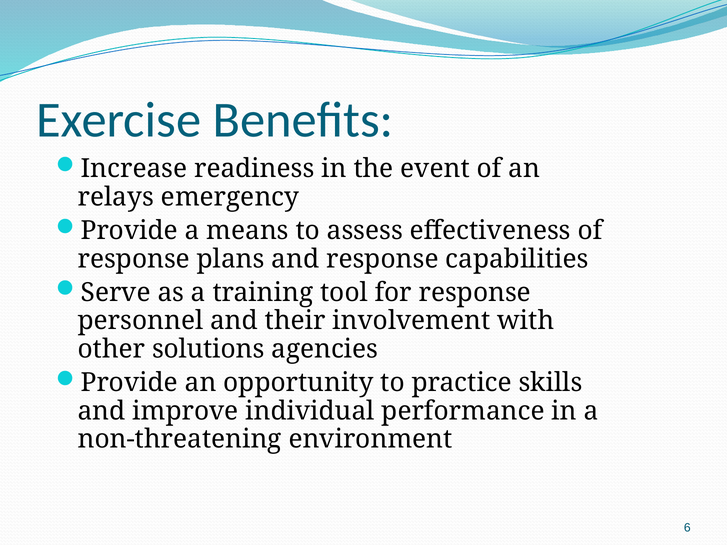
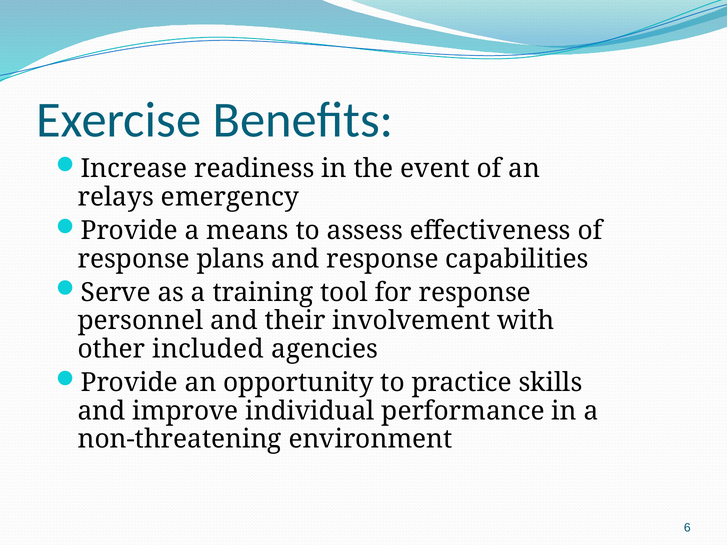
solutions: solutions -> included
